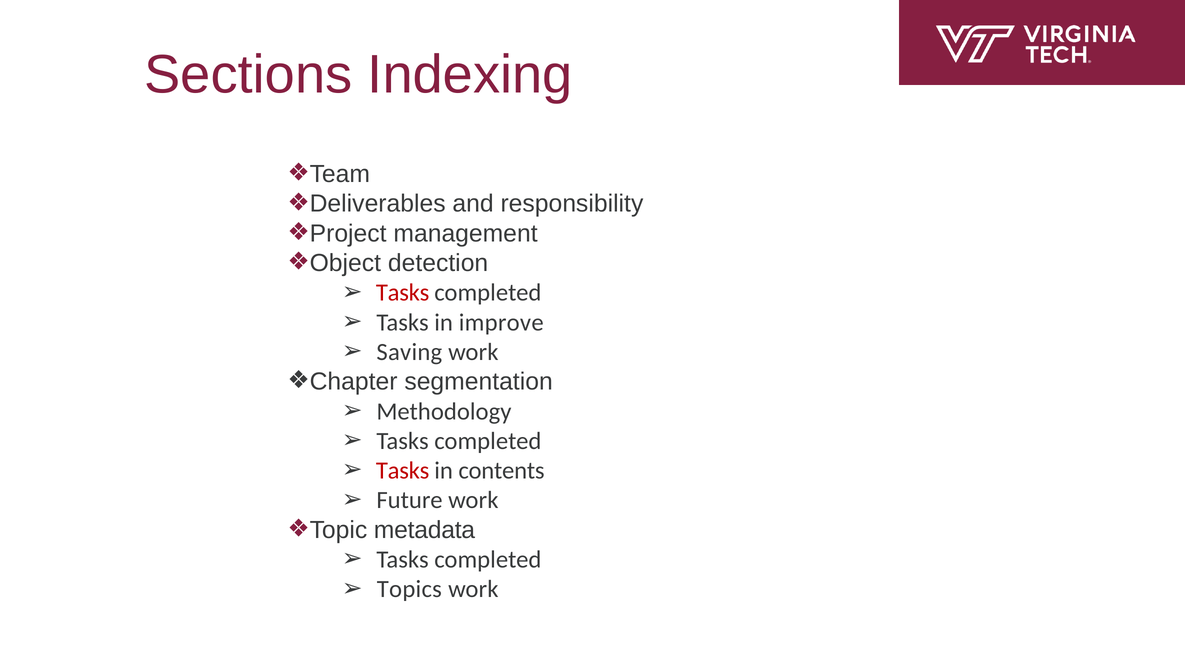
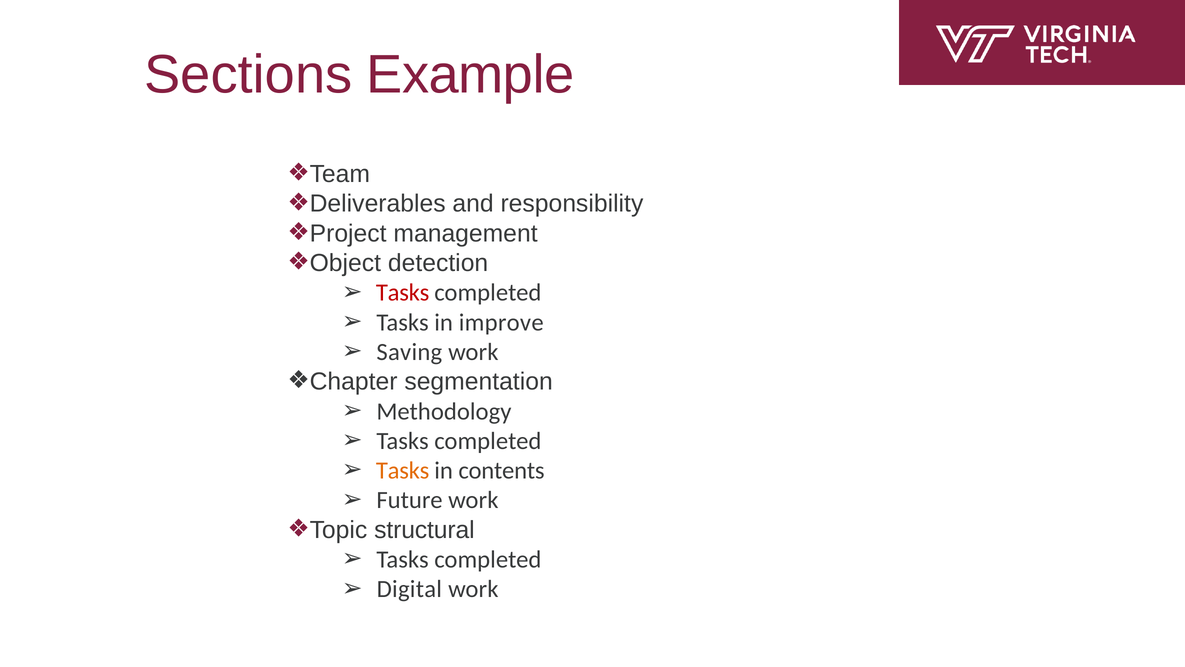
Indexing: Indexing -> Example
Tasks at (403, 470) colour: red -> orange
metadata: metadata -> structural
Topics: Topics -> Digital
